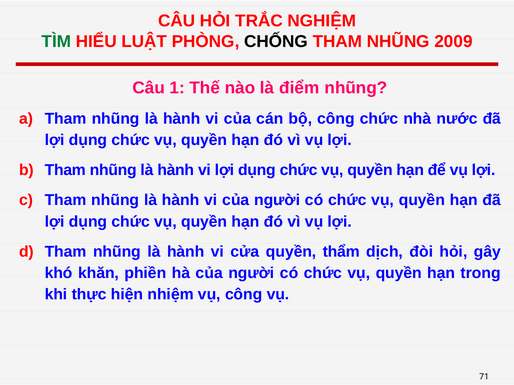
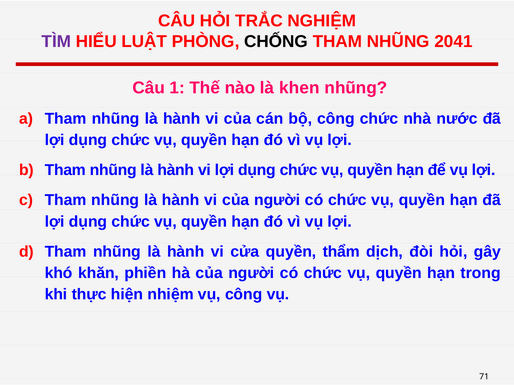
TÌM colour: green -> purple
2009: 2009 -> 2041
điểm: điểm -> khen
